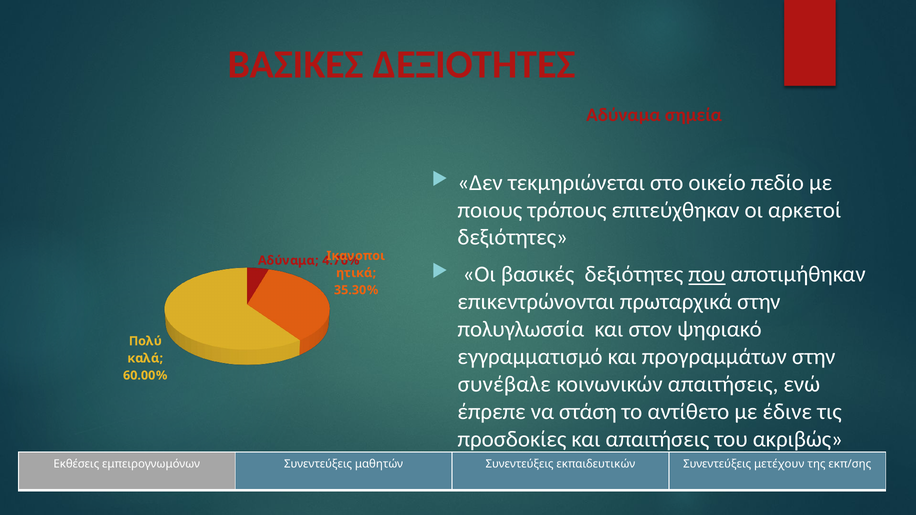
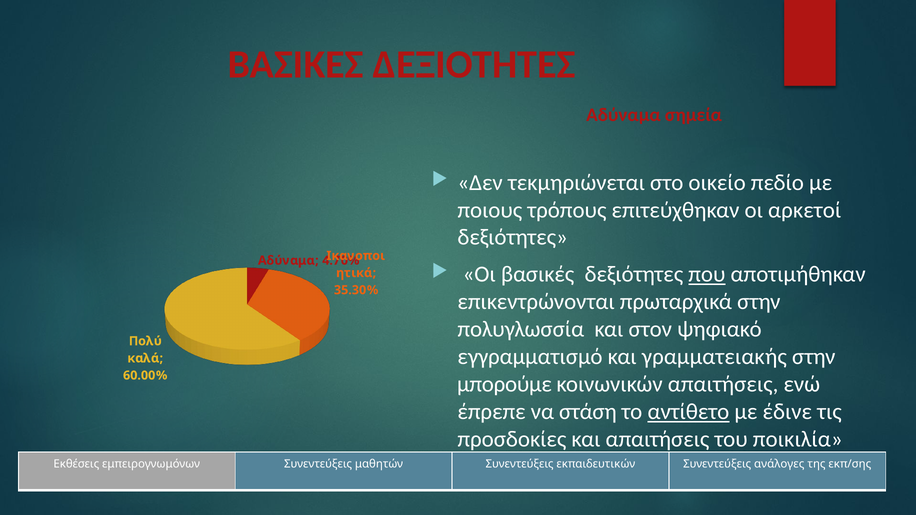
προγραμμάτων: προγραμμάτων -> γραμματειακής
συνέβαλε: συνέβαλε -> μπορούμε
αντίθετο underline: none -> present
ακριβώς: ακριβώς -> ποικιλία
μετέχουν: μετέχουν -> ανάλογες
